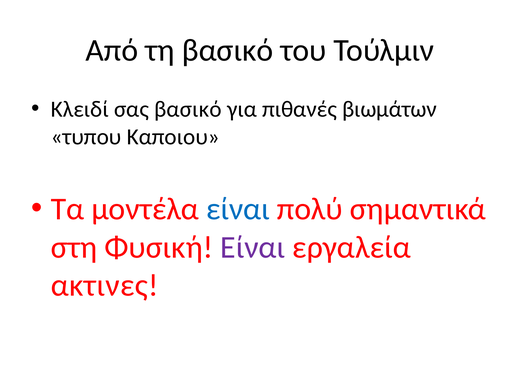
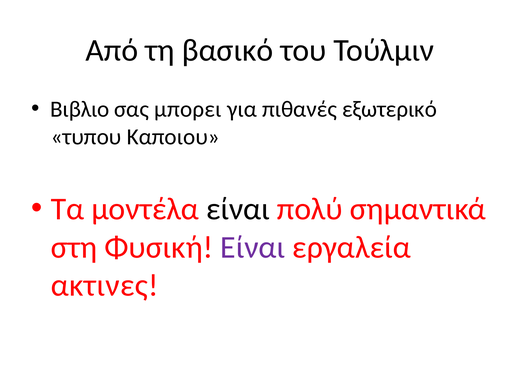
Κλειδί: Κλειδί -> Βιβλιο
σας βασικό: βασικό -> μπορει
βιωμάτων: βιωμάτων -> εξωτερικό
είναι at (238, 209) colour: blue -> black
